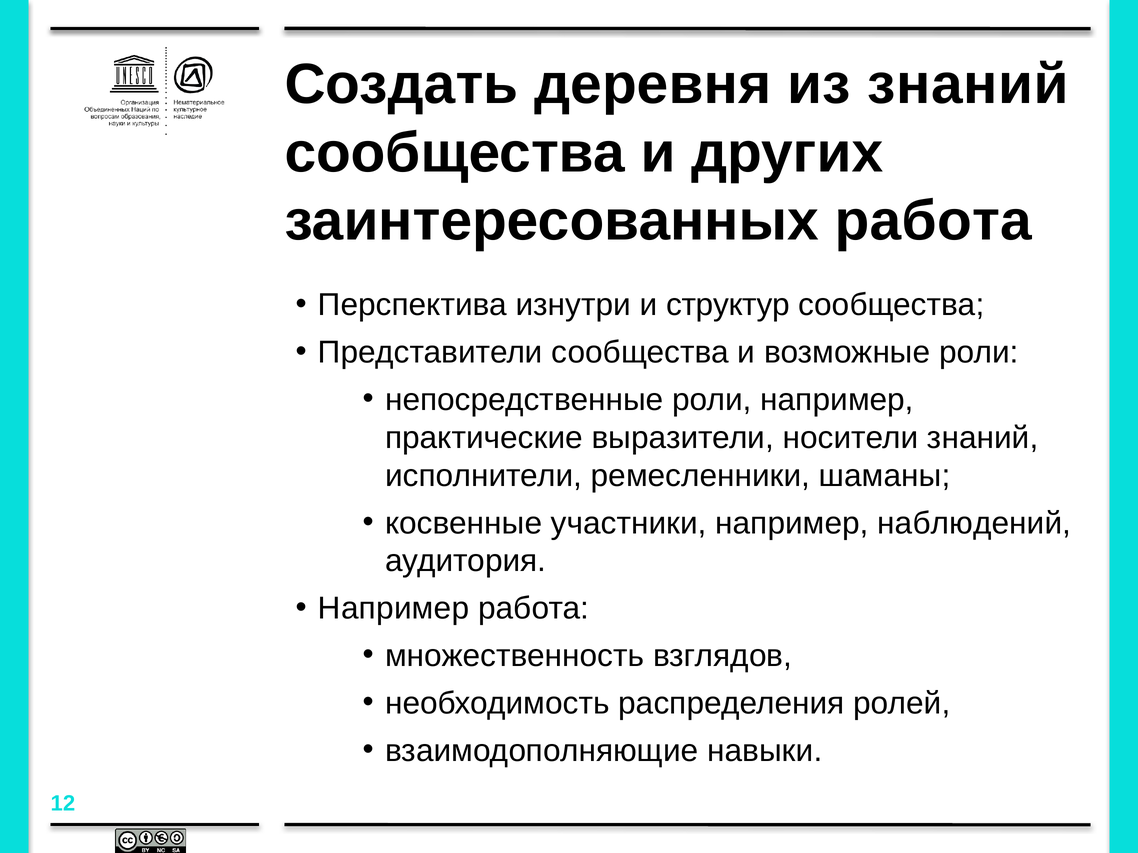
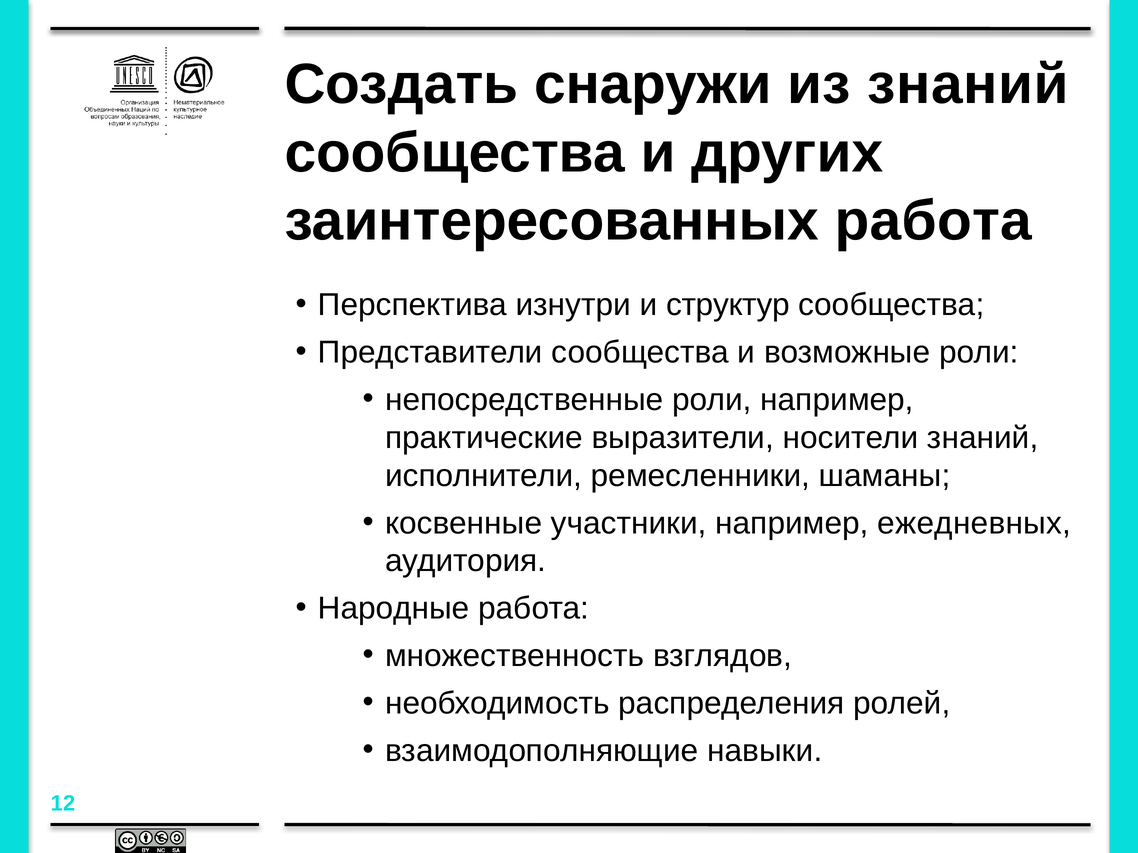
деревня: деревня -> снаружи
наблюдений: наблюдений -> ежедневных
Например at (394, 609): Например -> Народные
